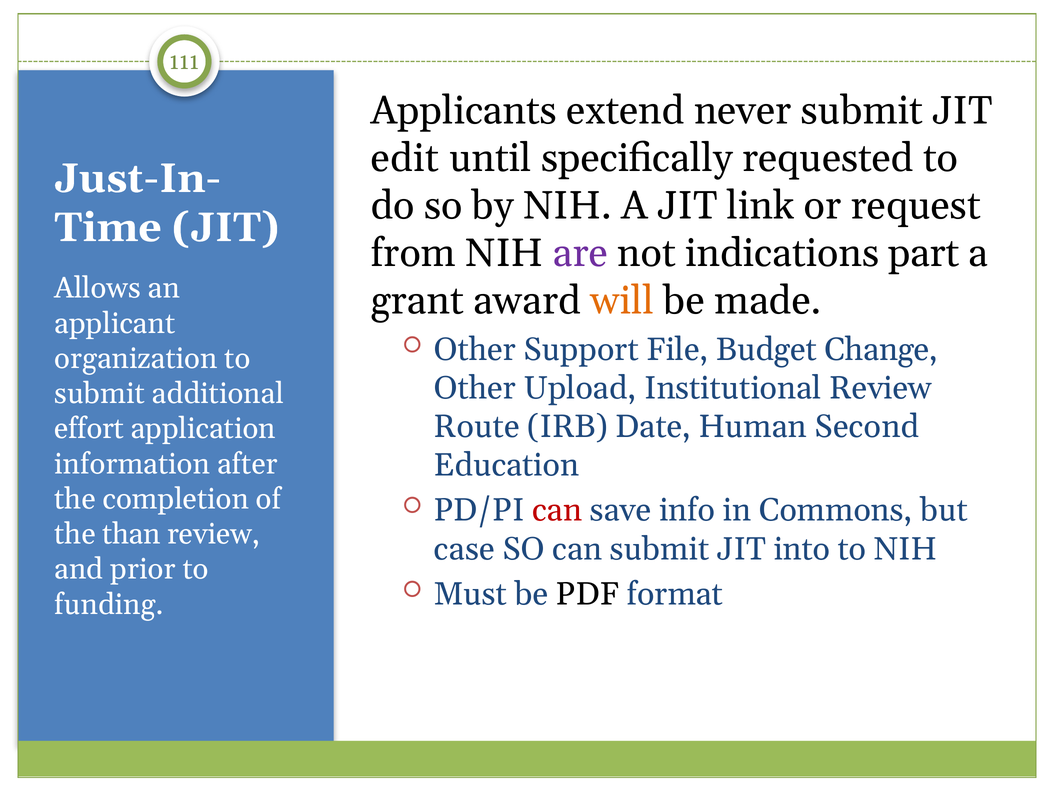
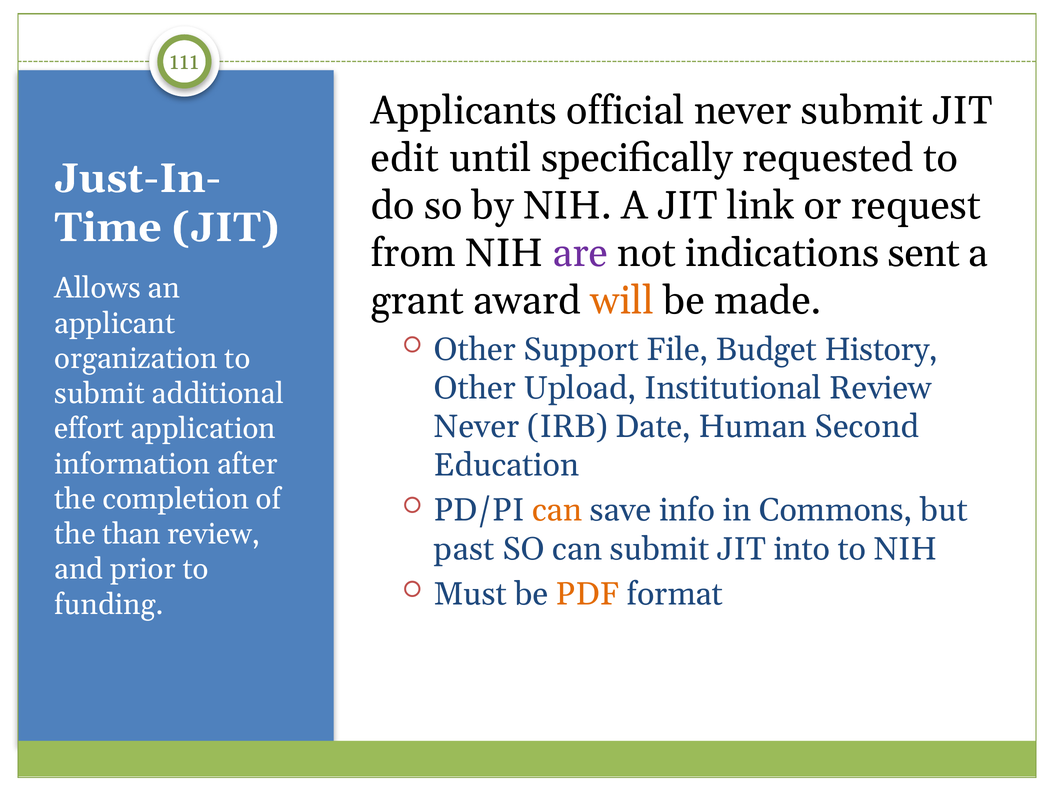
extend: extend -> official
part: part -> sent
Change: Change -> History
Route at (477, 427): Route -> Never
can at (557, 511) colour: red -> orange
case: case -> past
PDF colour: black -> orange
